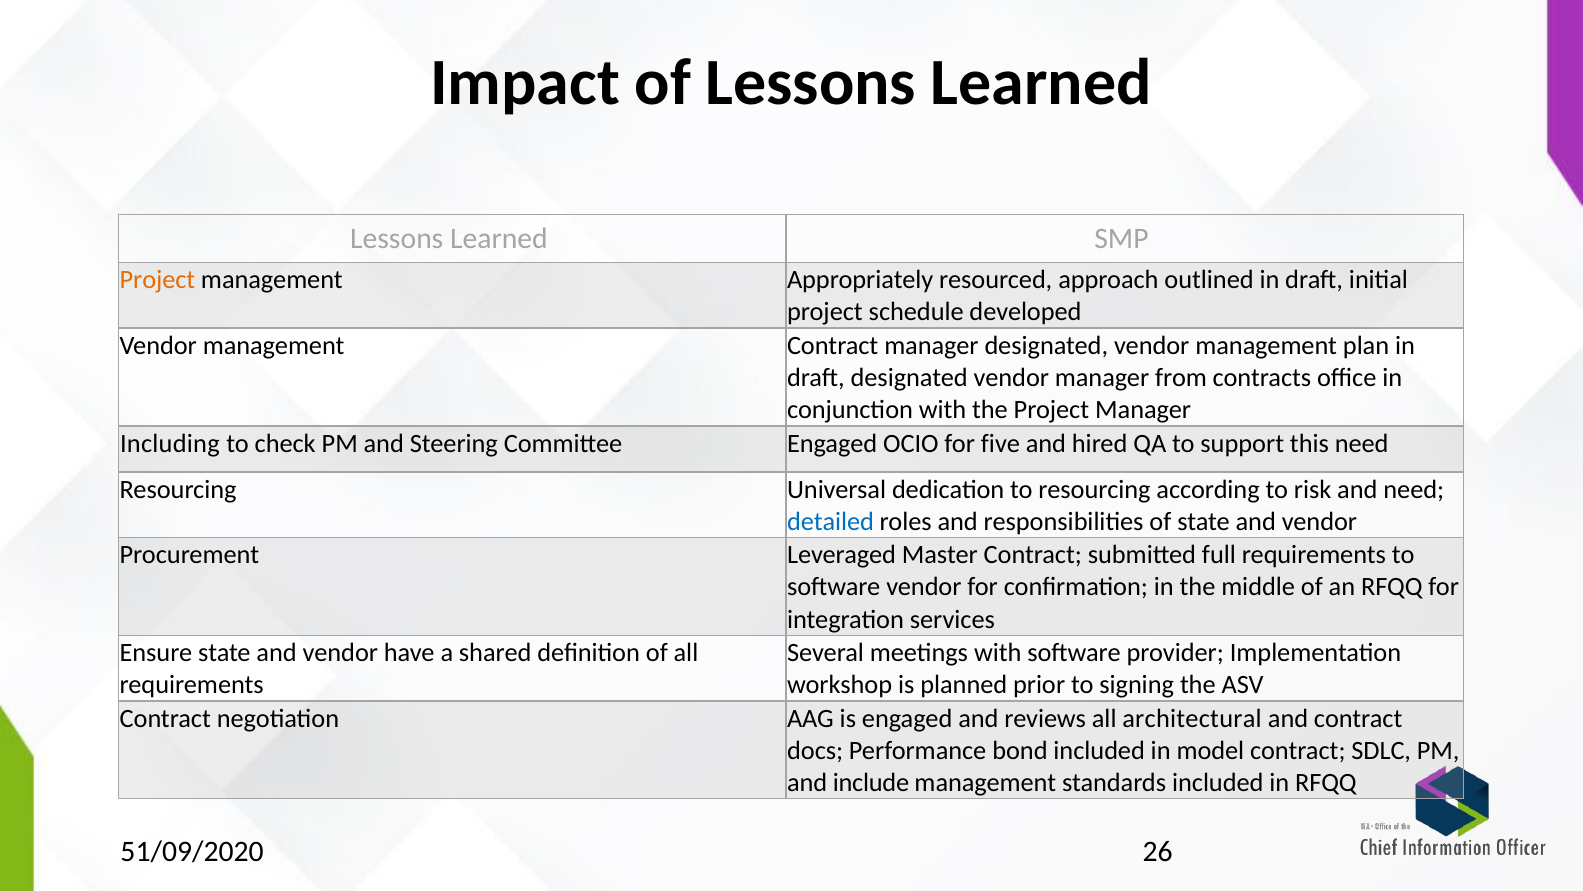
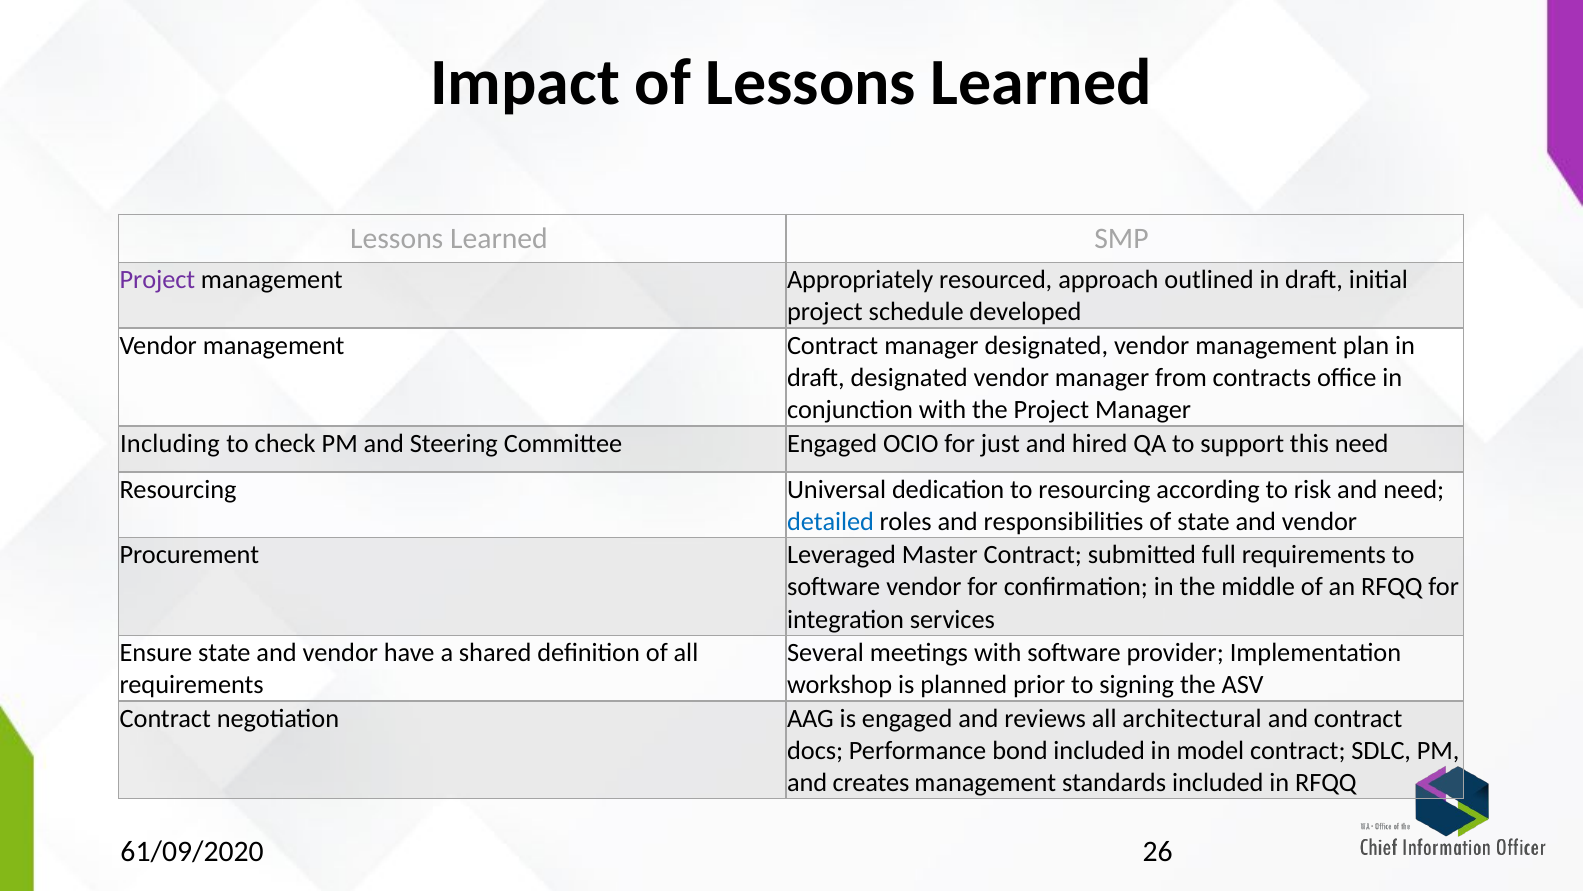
Project at (157, 280) colour: orange -> purple
five: five -> just
include: include -> creates
51/09/2020: 51/09/2020 -> 61/09/2020
